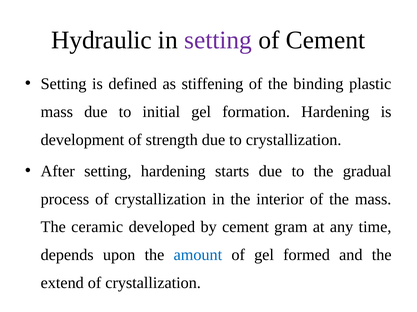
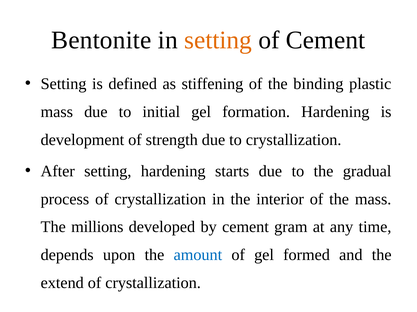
Hydraulic: Hydraulic -> Bentonite
setting at (218, 40) colour: purple -> orange
ceramic: ceramic -> millions
